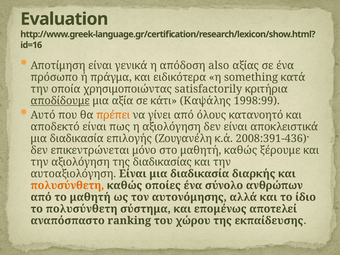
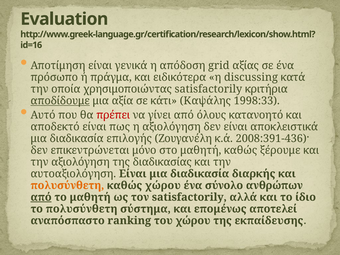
also: also -> grid
something: something -> discussing
1998:99: 1998:99 -> 1998:33
πρέπει colour: orange -> red
καθώς οποίες: οποίες -> χώρου
από at (41, 197) underline: none -> present
τον αυτονόμησης: αυτονόμησης -> satisfactorily
